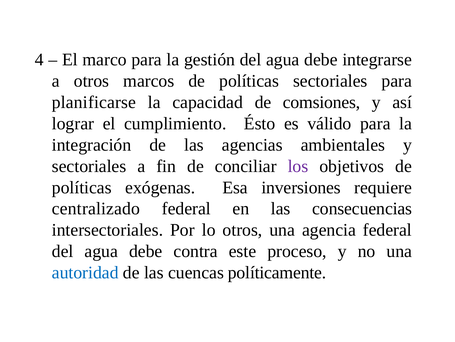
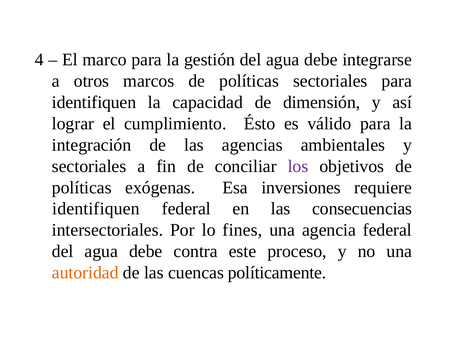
planificarse at (94, 102): planificarse -> identifiquen
comsiones: comsiones -> dimensión
centralizado at (96, 208): centralizado -> identifiquen
lo otros: otros -> fines
autoridad colour: blue -> orange
